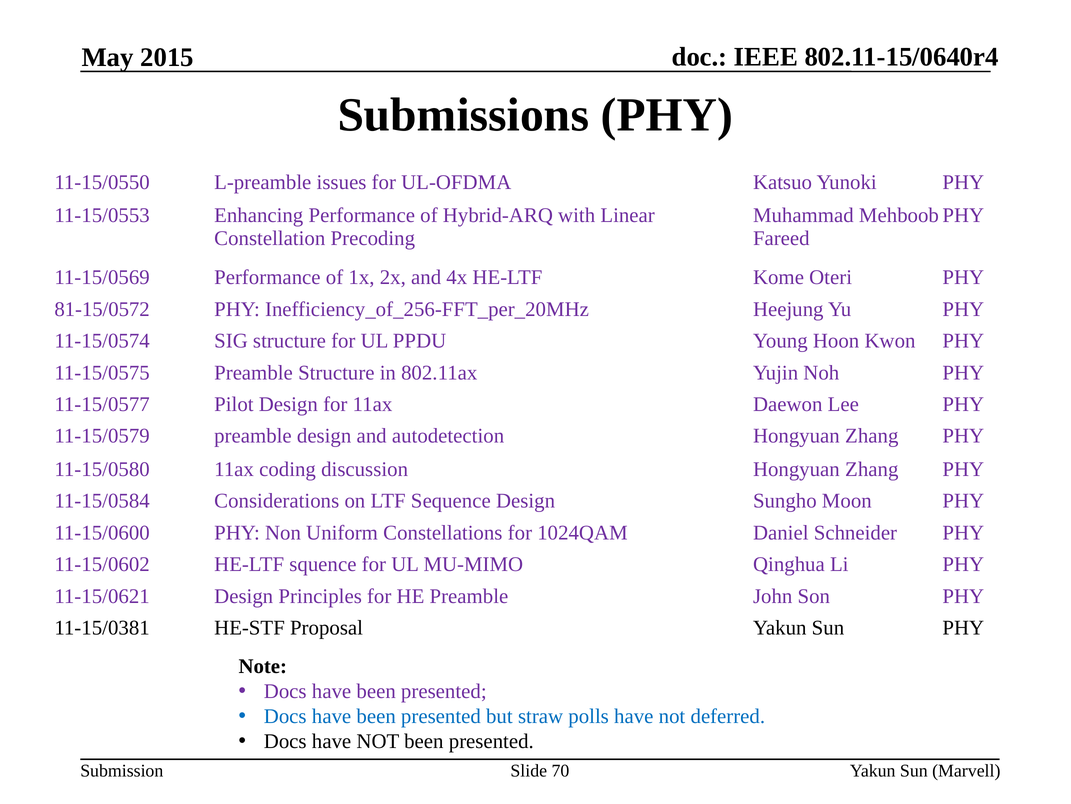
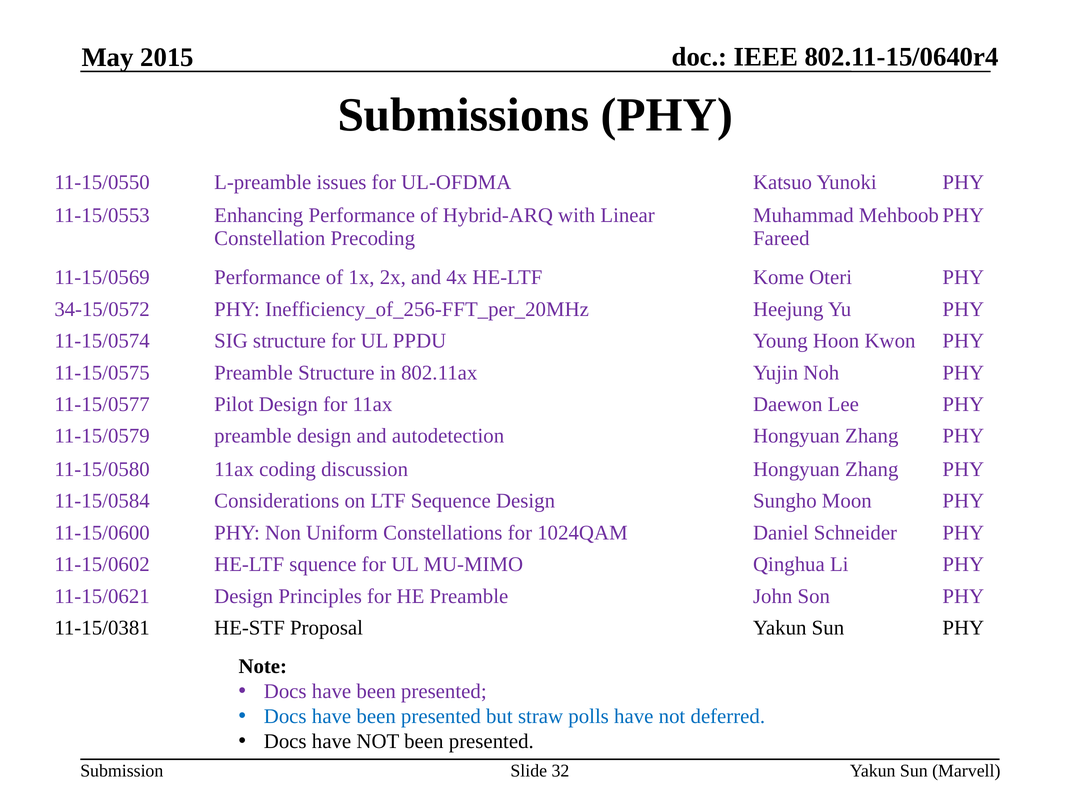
81-15/0572: 81-15/0572 -> 34-15/0572
70: 70 -> 32
